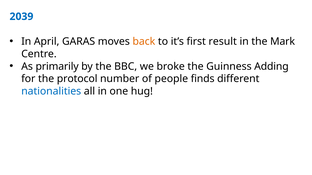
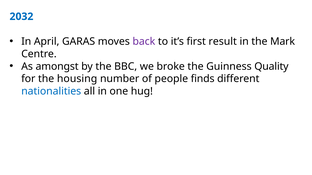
2039: 2039 -> 2032
back colour: orange -> purple
primarily: primarily -> amongst
Adding: Adding -> Quality
protocol: protocol -> housing
